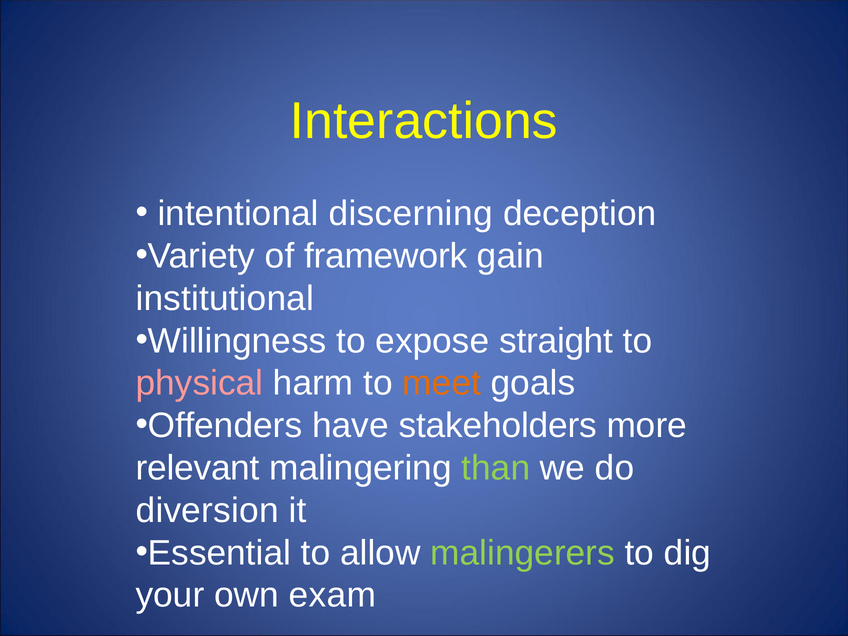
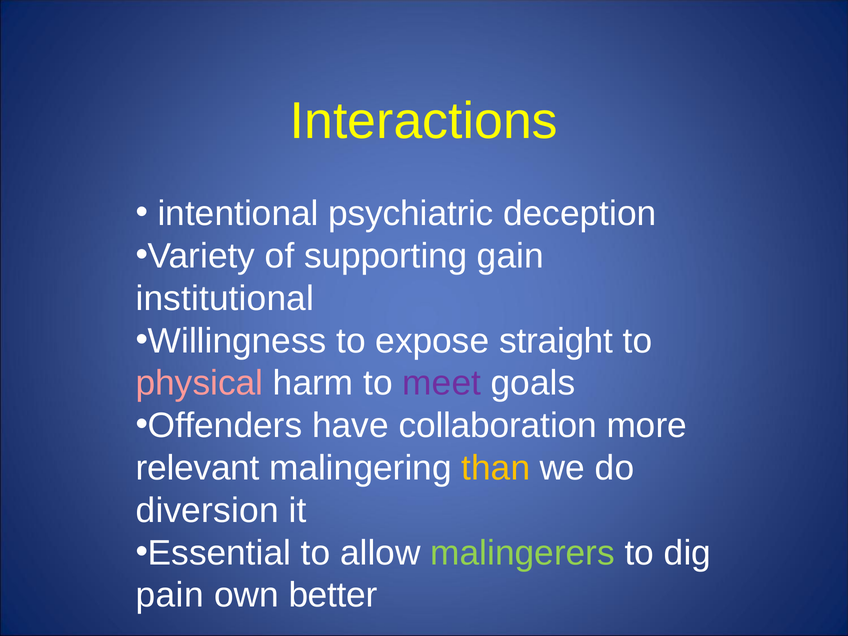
discerning: discerning -> psychiatric
framework: framework -> supporting
meet colour: orange -> purple
stakeholders: stakeholders -> collaboration
than colour: light green -> yellow
your: your -> pain
exam: exam -> better
